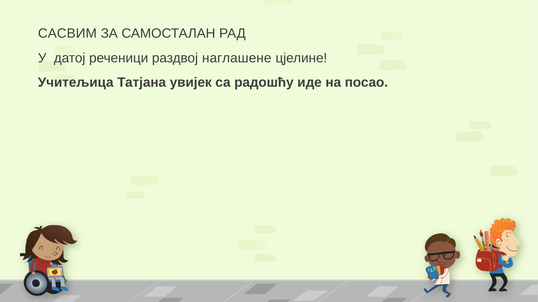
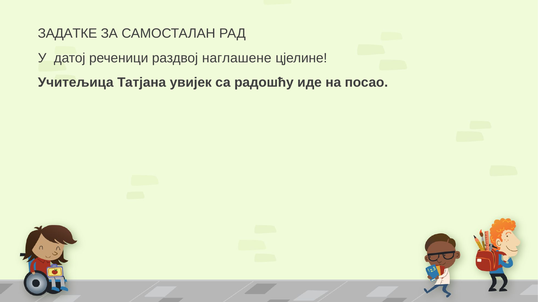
САСВИМ: САСВИМ -> ЗАДАТКЕ
